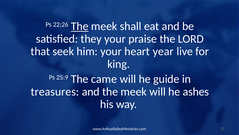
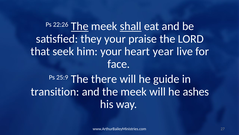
shall underline: none -> present
king: king -> face
came: came -> there
treasures: treasures -> transition
